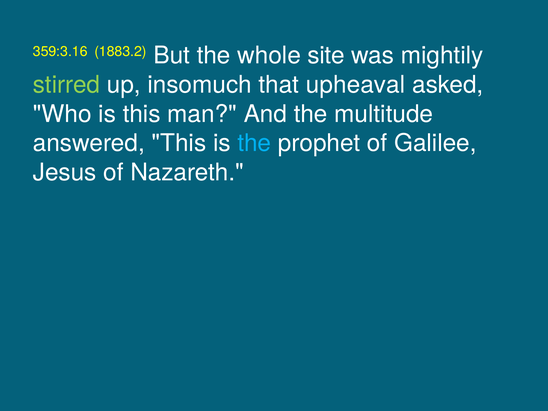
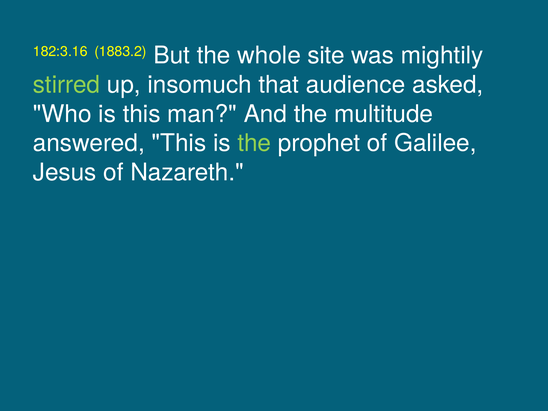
359:3.16: 359:3.16 -> 182:3.16
upheaval: upheaval -> audience
the at (254, 143) colour: light blue -> light green
